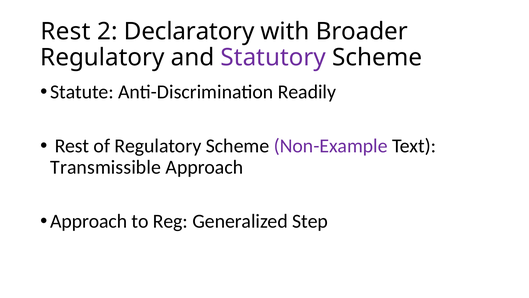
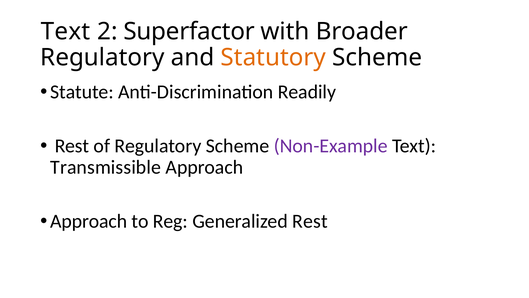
Rest at (66, 31): Rest -> Text
Declaratory: Declaratory -> Superfactor
Statutory colour: purple -> orange
Generalized Step: Step -> Rest
